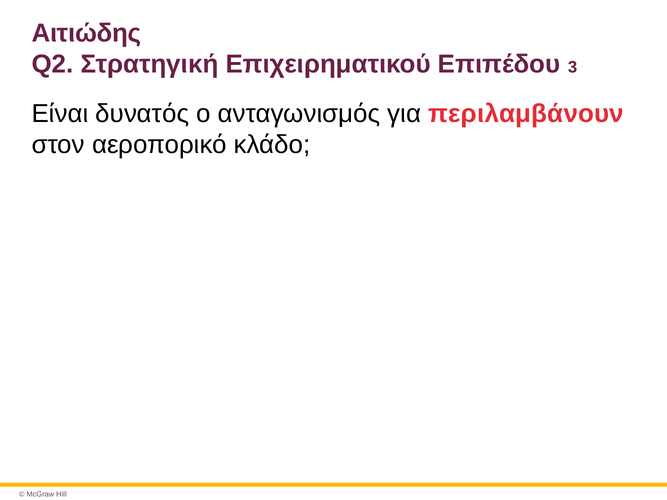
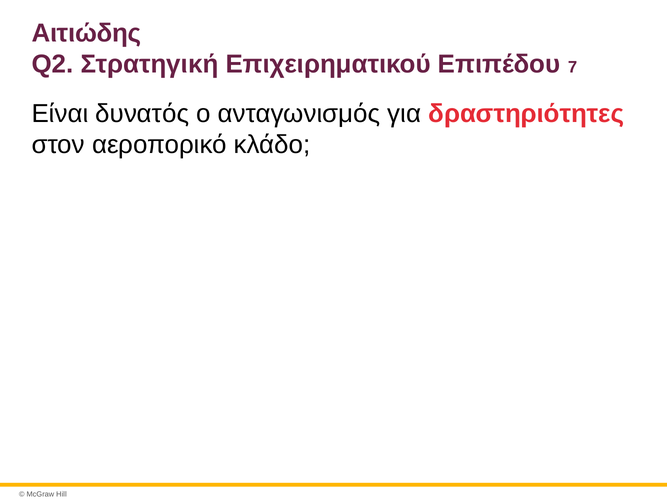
3: 3 -> 7
περιλαμβάνουν: περιλαμβάνουν -> δραστηριότητες
